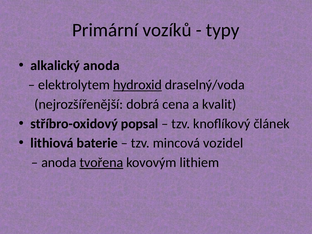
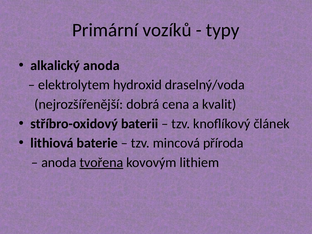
hydroxid underline: present -> none
popsal: popsal -> baterii
vozidel: vozidel -> příroda
